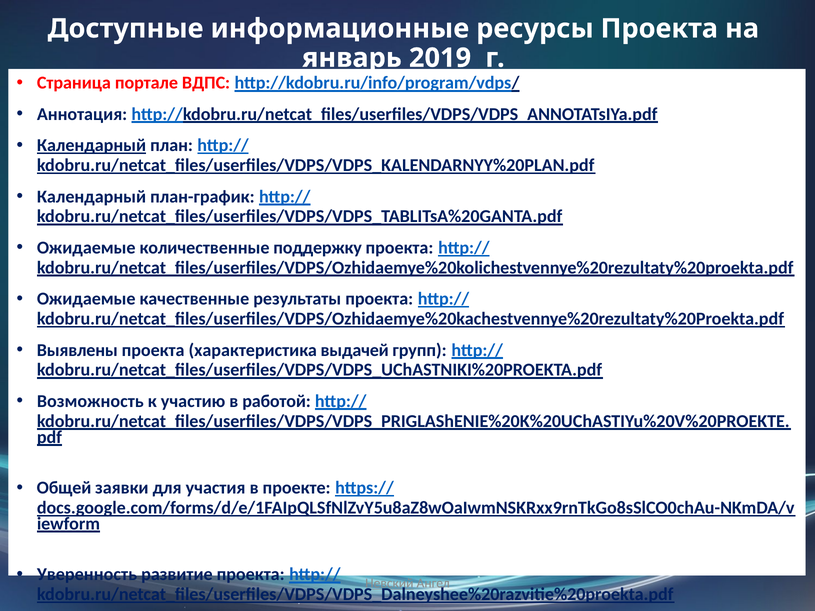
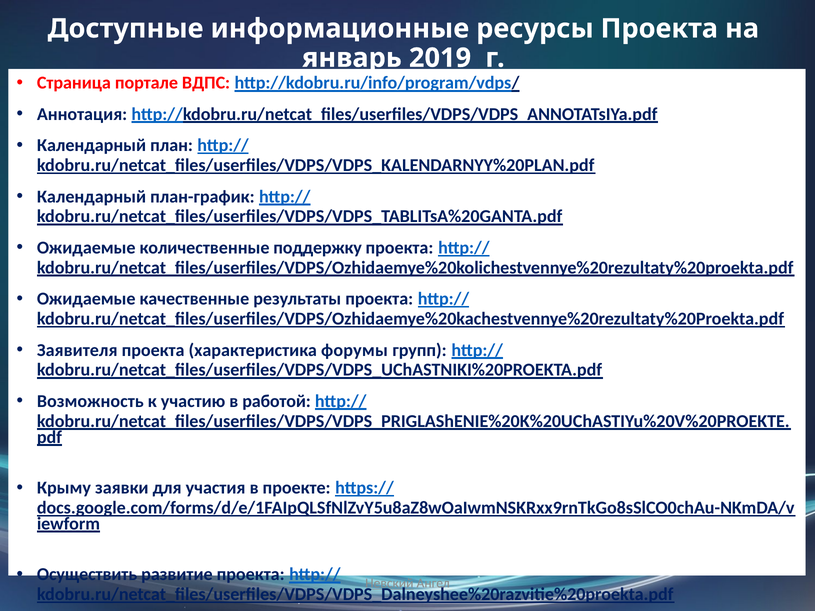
Календарный at (92, 146) underline: present -> none
Выявлены: Выявлены -> Заявителя
выдачей: выдачей -> форумы
Общей: Общей -> Крыму
Уверенность: Уверенность -> Осуществить
